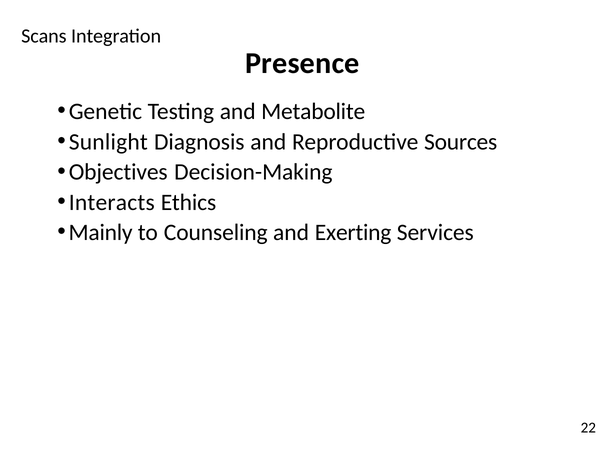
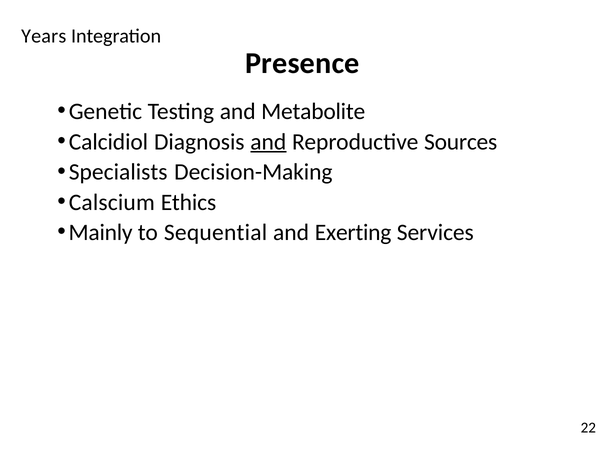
Scans: Scans -> Years
Sunlight: Sunlight -> Calcidiol
and at (268, 142) underline: none -> present
Objectives: Objectives -> Specialists
Interacts: Interacts -> Calscium
Counseling: Counseling -> Sequential
